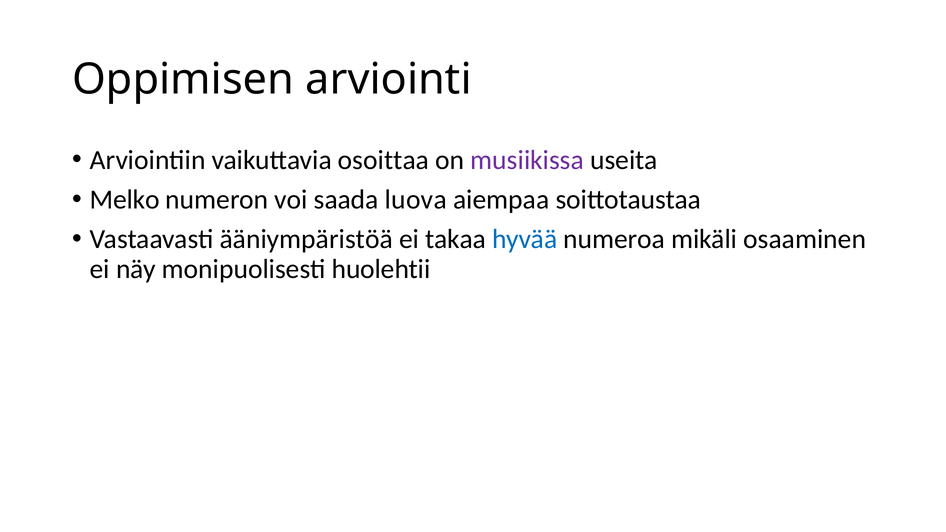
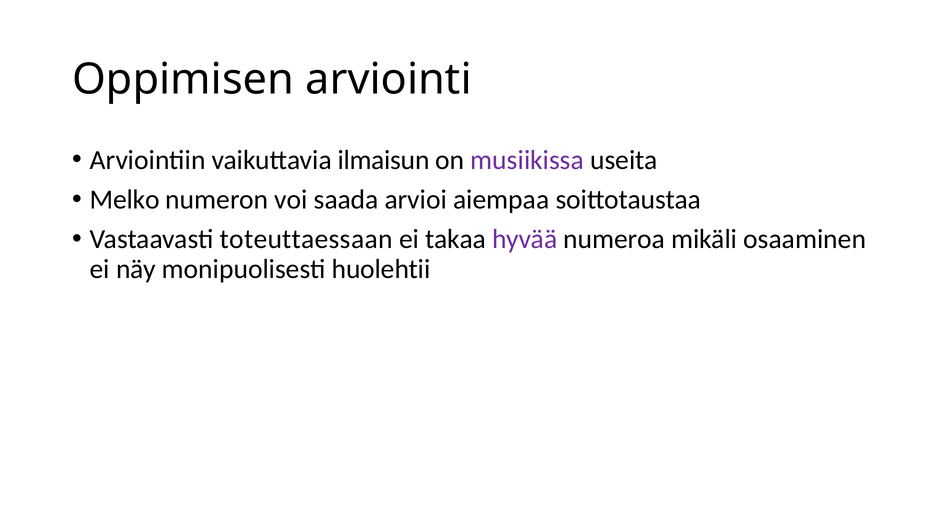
osoittaa: osoittaa -> ilmaisun
luova: luova -> arvioi
ääniympäristöä: ääniympäristöä -> toteuttaessaan
hyvää colour: blue -> purple
